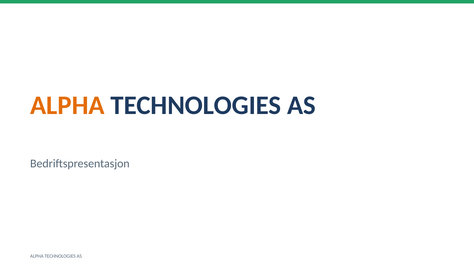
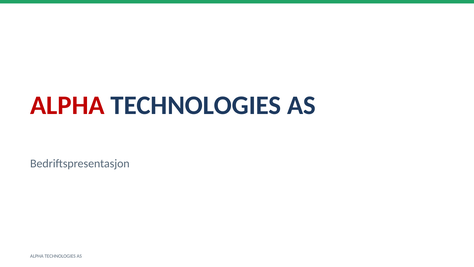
ALPHA at (67, 105) colour: orange -> red
